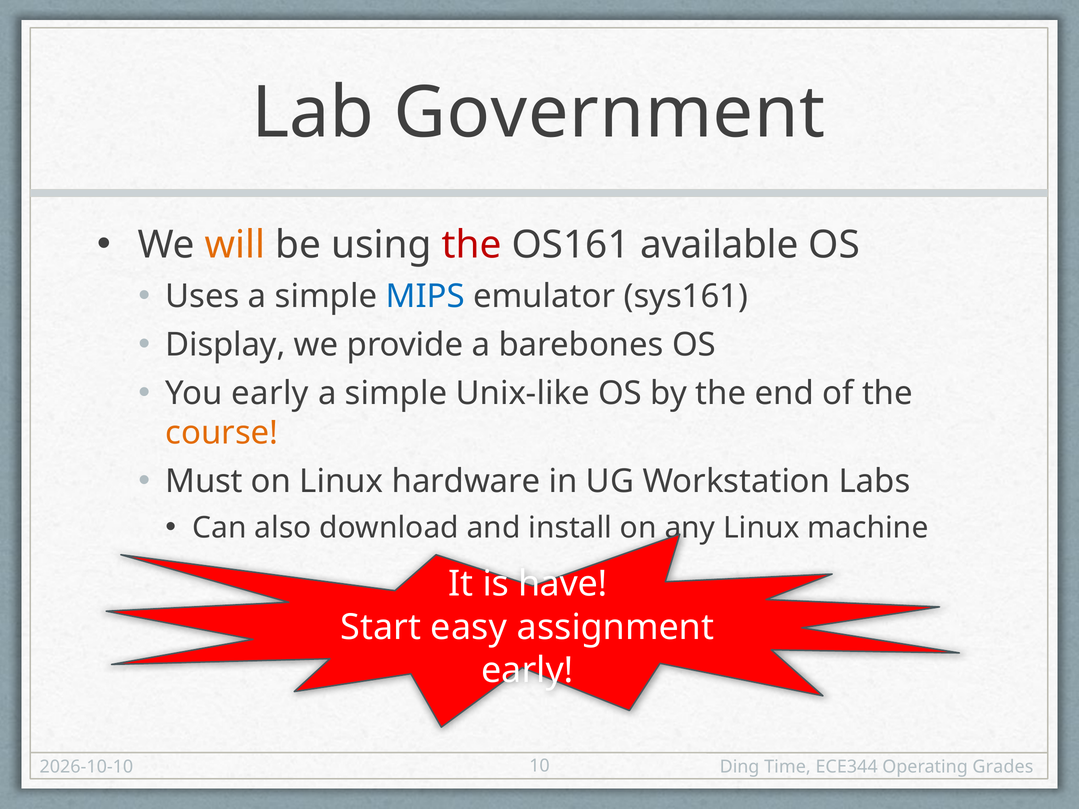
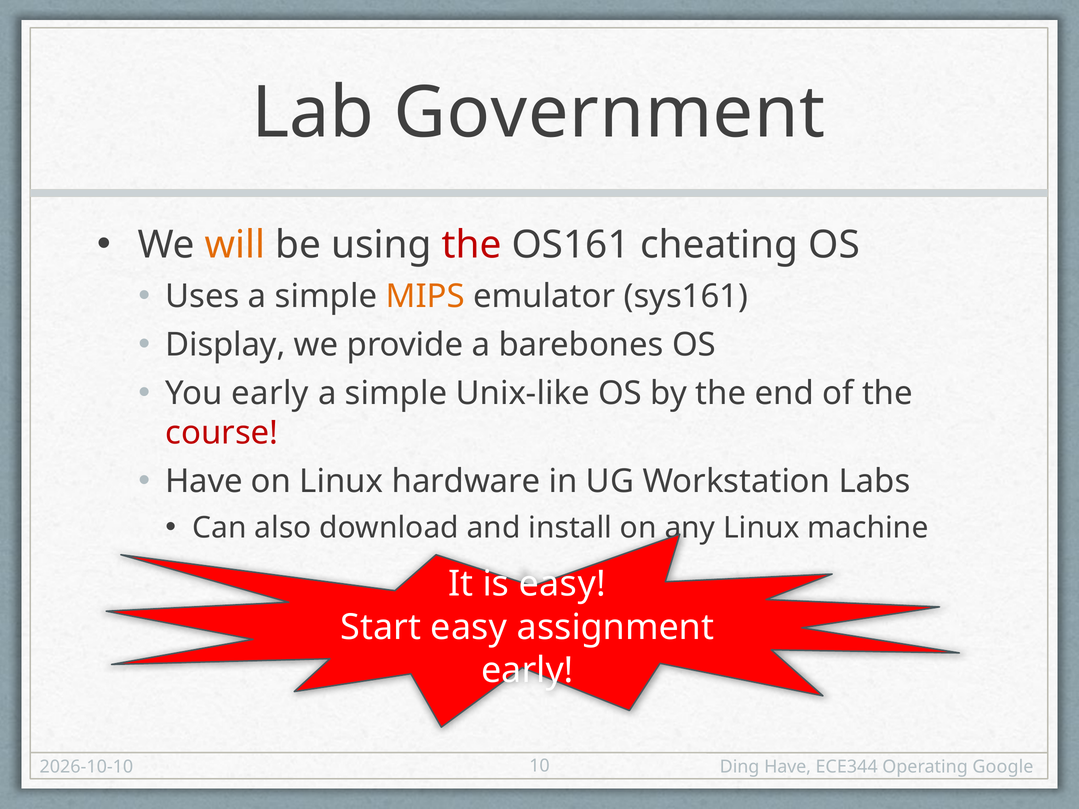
available: available -> cheating
MIPS colour: blue -> orange
course colour: orange -> red
Must at (204, 482): Must -> Have
is have: have -> easy
Ding Time: Time -> Have
Grades: Grades -> Google
